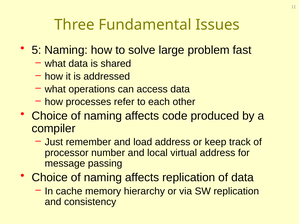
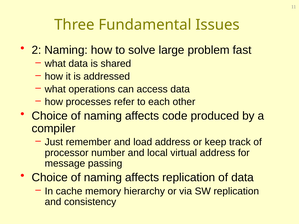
5: 5 -> 2
